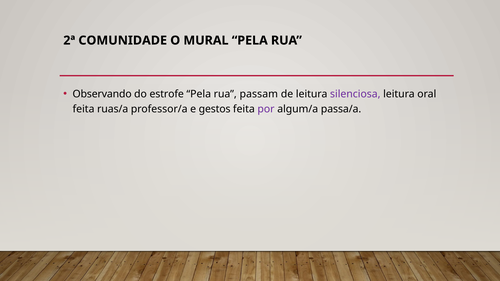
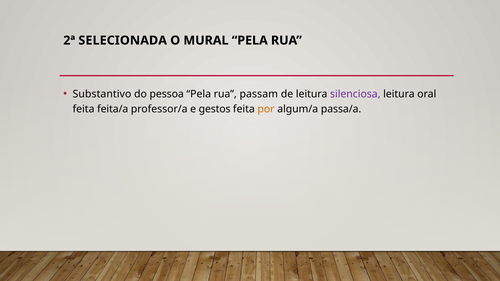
COMUNIDADE: COMUNIDADE -> SELECIONADA
Observando: Observando -> Substantivo
estrofe: estrofe -> pessoa
ruas/a: ruas/a -> feita/a
por colour: purple -> orange
